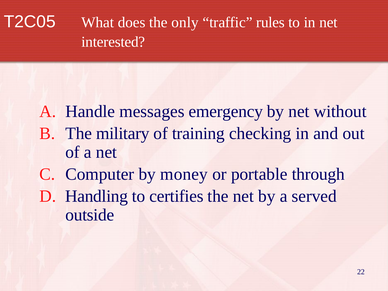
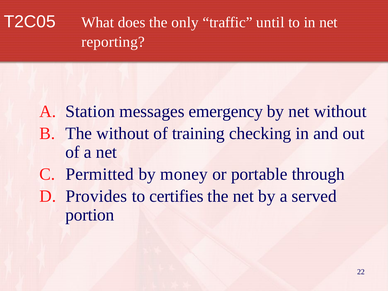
rules: rules -> until
interested: interested -> reporting
Handle: Handle -> Station
The military: military -> without
Computer: Computer -> Permitted
Handling: Handling -> Provides
outside: outside -> portion
